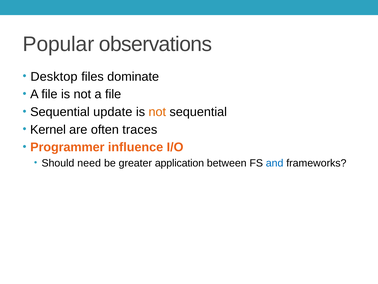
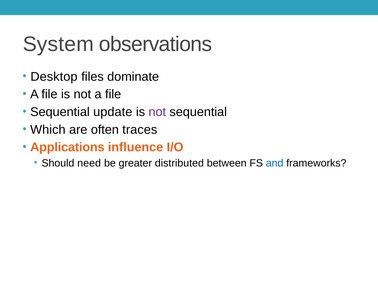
Popular: Popular -> System
not at (157, 112) colour: orange -> purple
Kernel: Kernel -> Which
Programmer: Programmer -> Applications
application: application -> distributed
